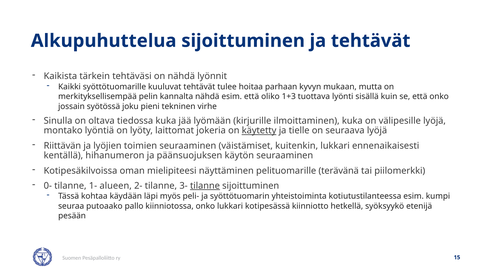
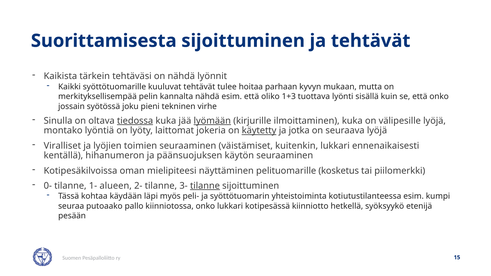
Alkupuhuttelua: Alkupuhuttelua -> Suorittamisesta
tiedossa underline: none -> present
lyömään underline: none -> present
tielle: tielle -> jotka
Riittävän: Riittävän -> Viralliset
terävänä: terävänä -> kosketus
